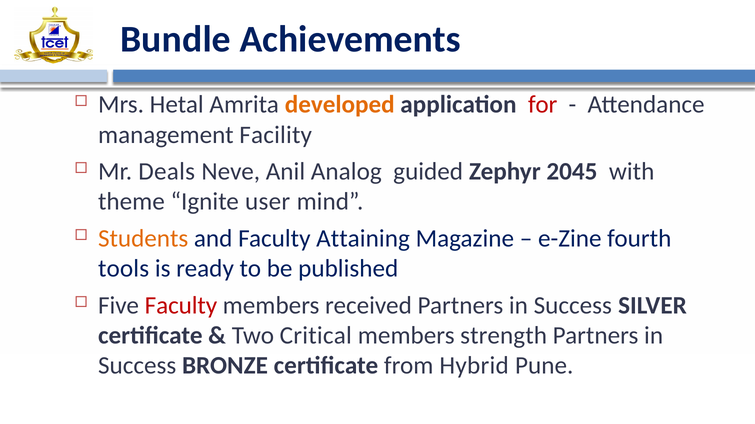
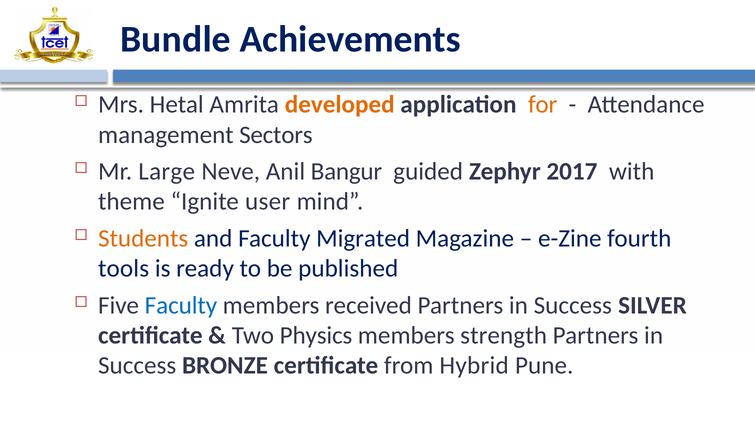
for colour: red -> orange
Facility: Facility -> Sectors
Deals: Deals -> Large
Analog: Analog -> Bangur
2045: 2045 -> 2017
Attaining: Attaining -> Migrated
Faculty at (181, 306) colour: red -> blue
Critical: Critical -> Physics
